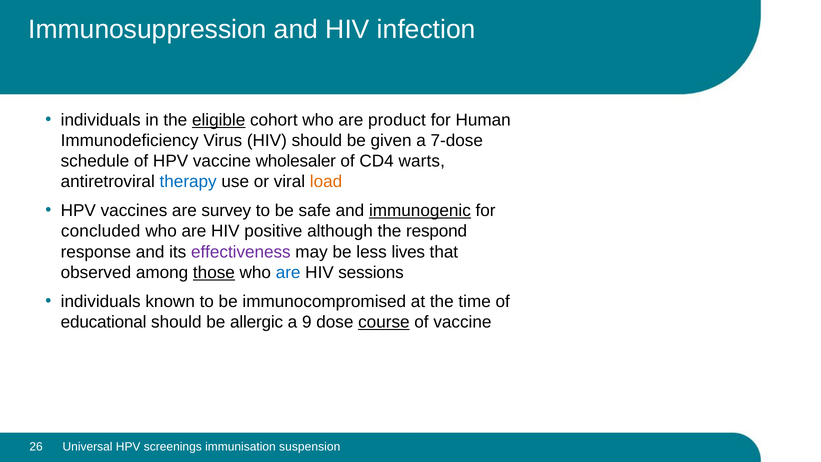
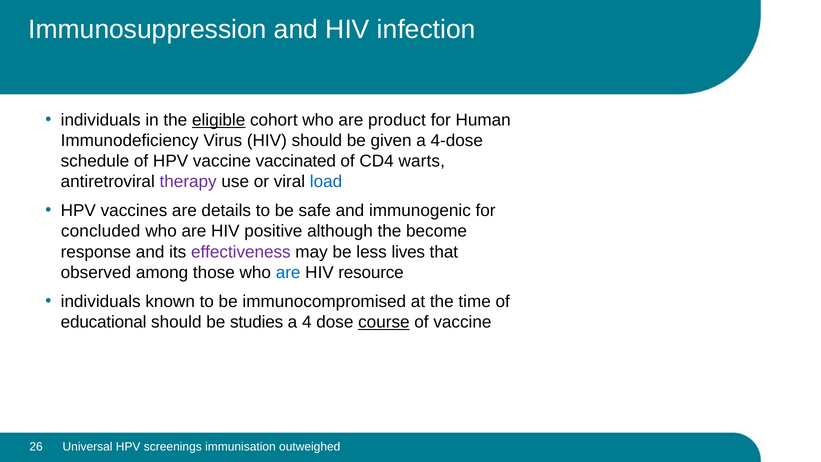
7-dose: 7-dose -> 4-dose
wholesaler: wholesaler -> vaccinated
therapy colour: blue -> purple
load colour: orange -> blue
survey: survey -> details
immunogenic underline: present -> none
respond: respond -> become
those underline: present -> none
sessions: sessions -> resource
allergic: allergic -> studies
9: 9 -> 4
suspension: suspension -> outweighed
